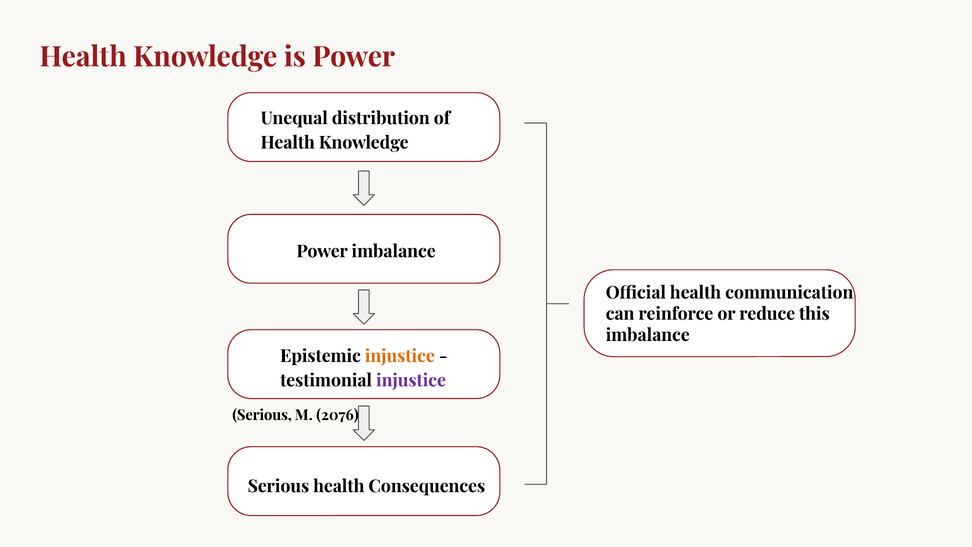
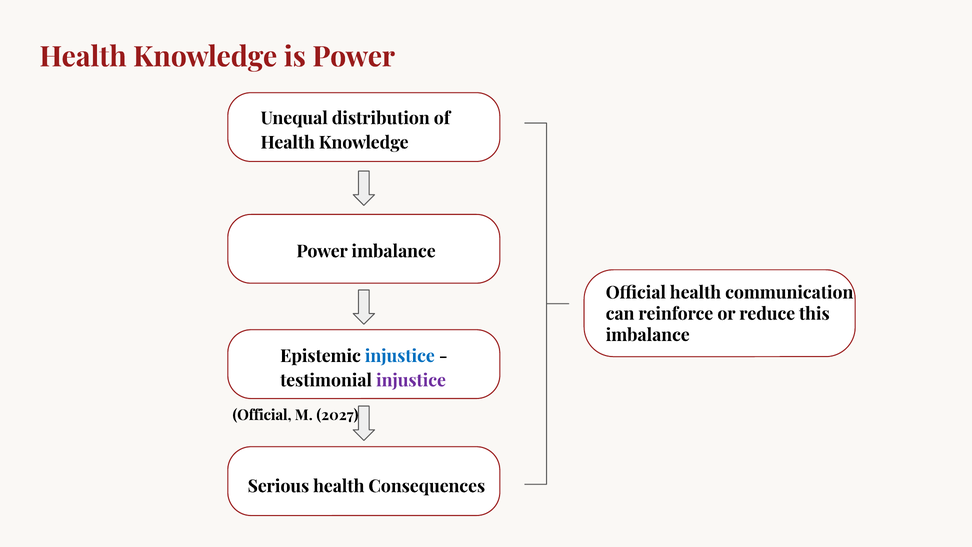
injustice at (400, 356) colour: orange -> blue
Serious at (262, 415): Serious -> Official
2076: 2076 -> 2027
